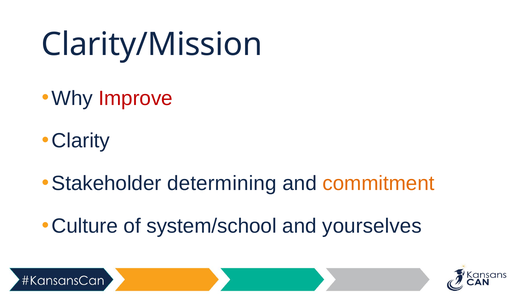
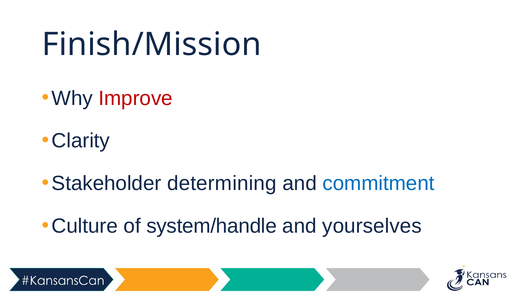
Clarity/Mission: Clarity/Mission -> Finish/Mission
commitment colour: orange -> blue
system/school: system/school -> system/handle
